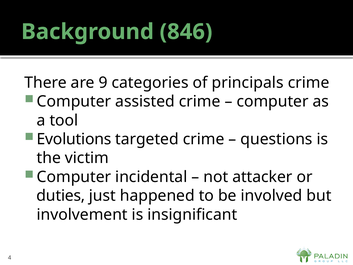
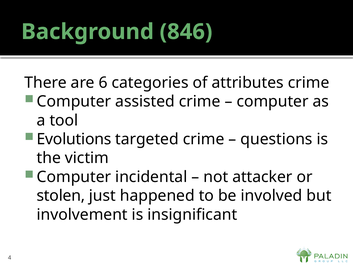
9: 9 -> 6
principals: principals -> attributes
duties: duties -> stolen
